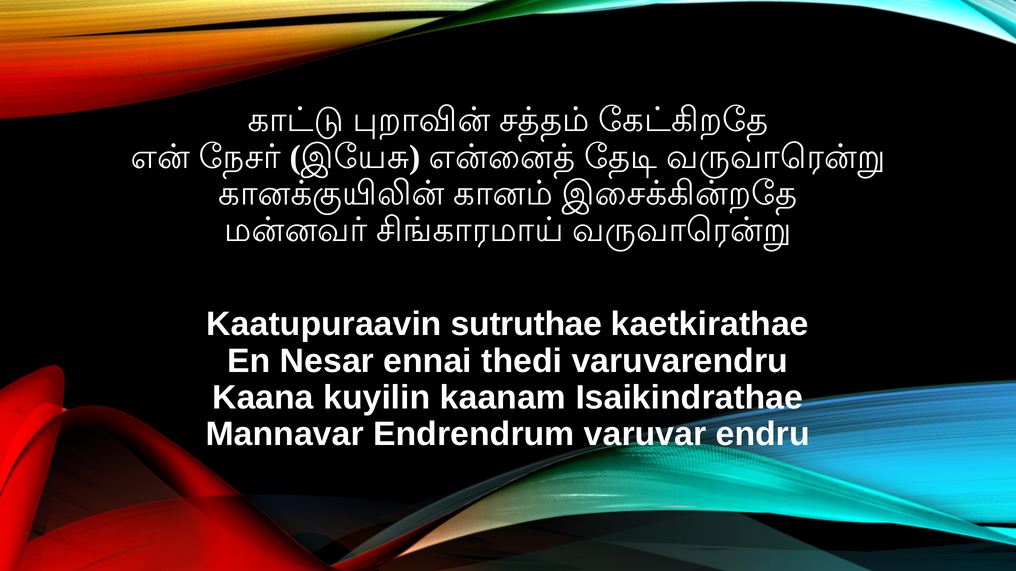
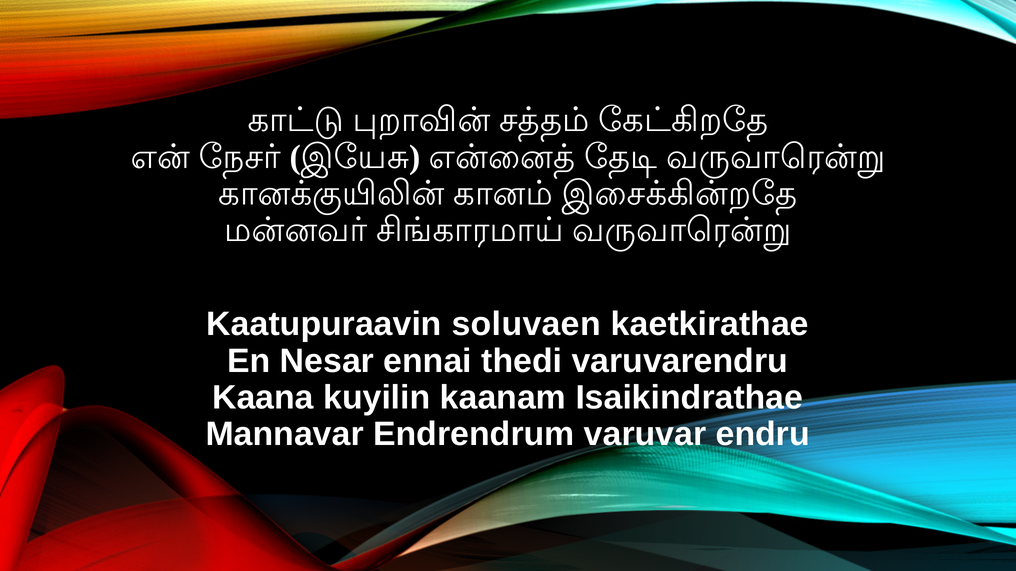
sutruthae: sutruthae -> soluvaen
